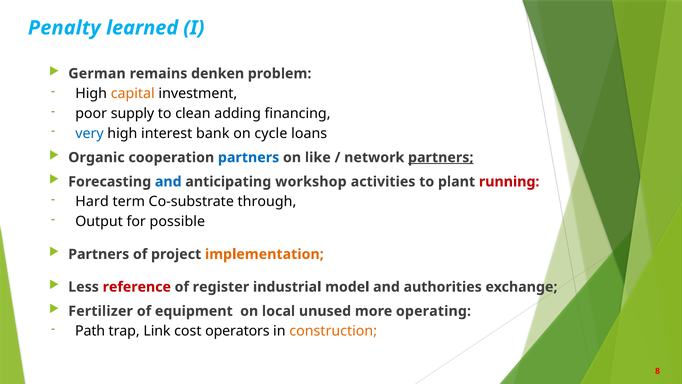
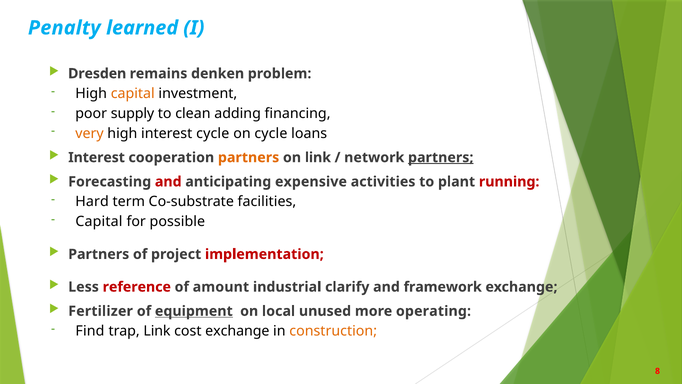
German: German -> Dresden
very colour: blue -> orange
interest bank: bank -> cycle
Organic at (96, 157): Organic -> Interest
partners at (249, 157) colour: blue -> orange
on like: like -> link
and at (168, 182) colour: blue -> red
workshop: workshop -> expensive
through: through -> facilities
Output at (99, 221): Output -> Capital
implementation colour: orange -> red
register: register -> amount
model: model -> clarify
authorities: authorities -> framework
equipment underline: none -> present
Path: Path -> Find
cost operators: operators -> exchange
